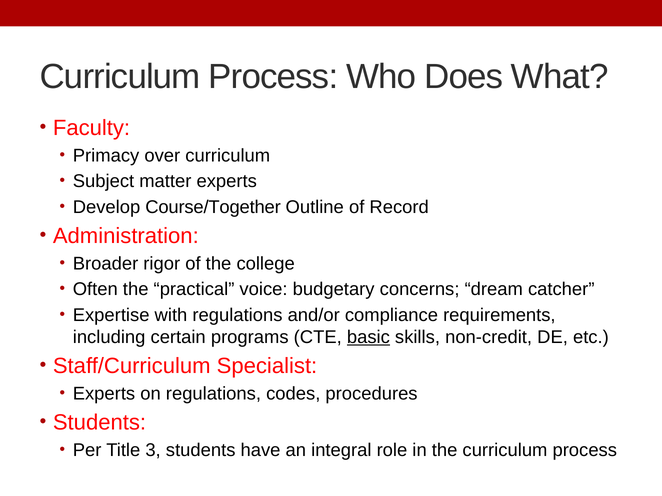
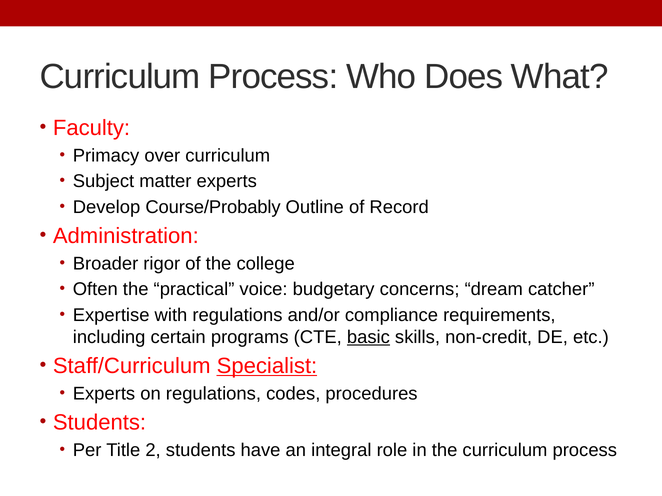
Course/Together: Course/Together -> Course/Probably
Specialist underline: none -> present
3: 3 -> 2
